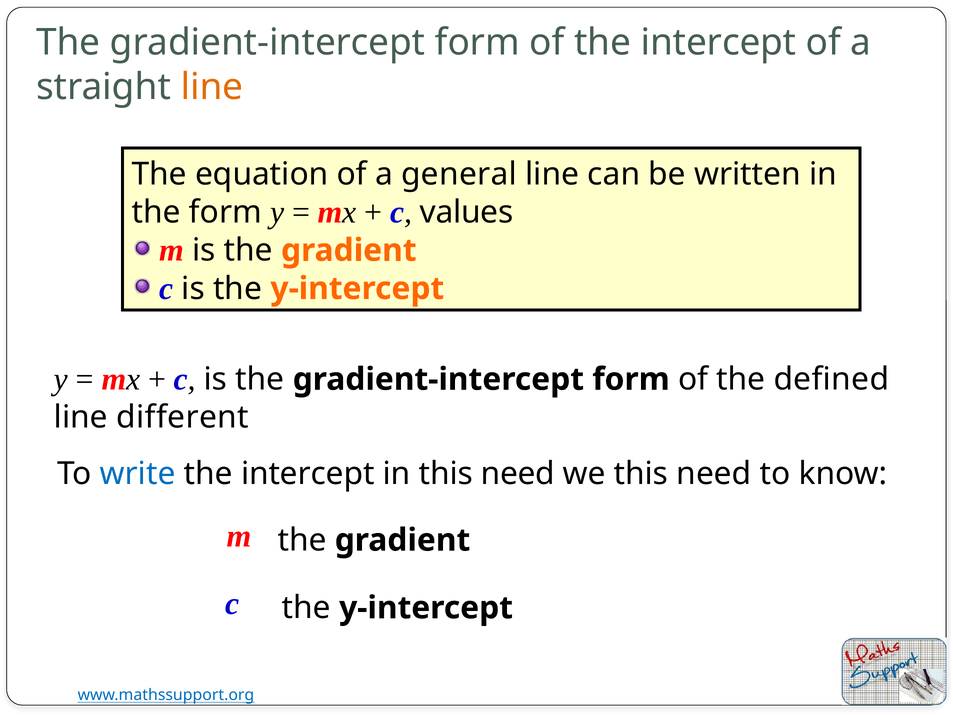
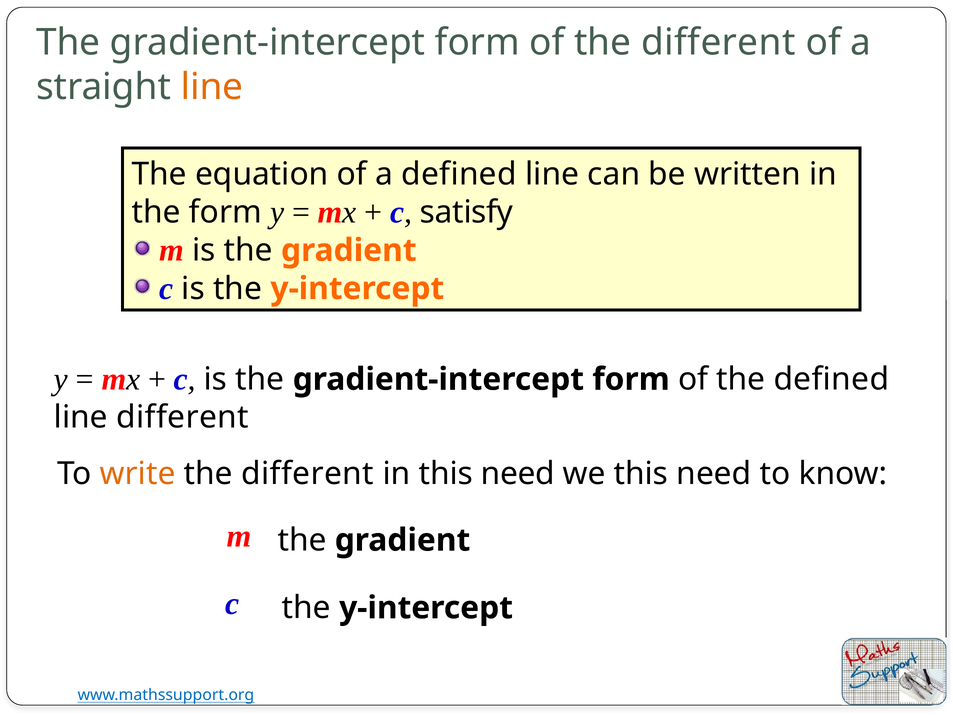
of the intercept: intercept -> different
a general: general -> defined
values: values -> satisfy
write colour: blue -> orange
intercept at (308, 474): intercept -> different
